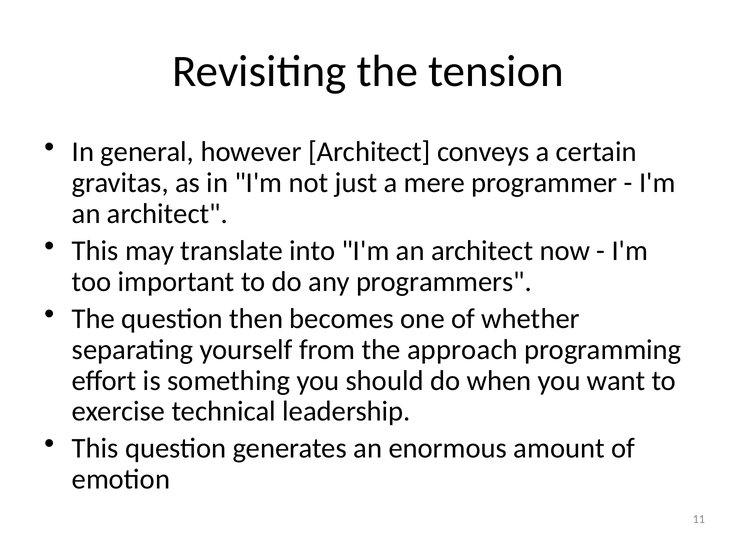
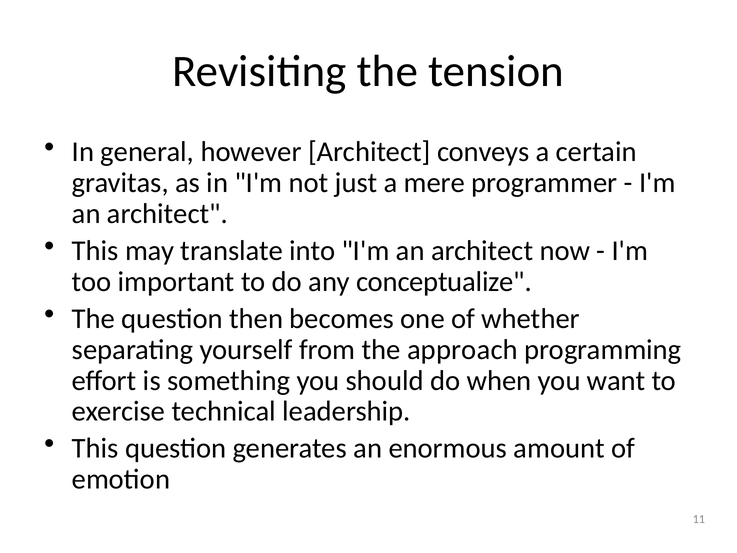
programmers: programmers -> conceptualize
